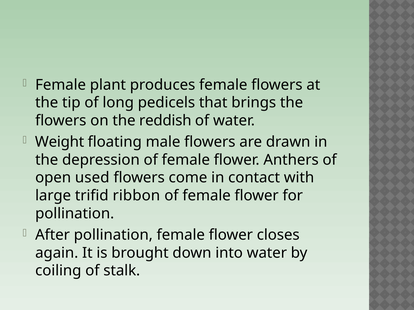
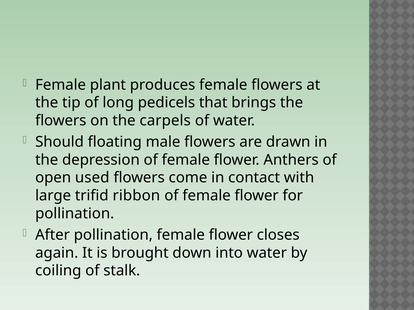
reddish: reddish -> carpels
Weight: Weight -> Should
